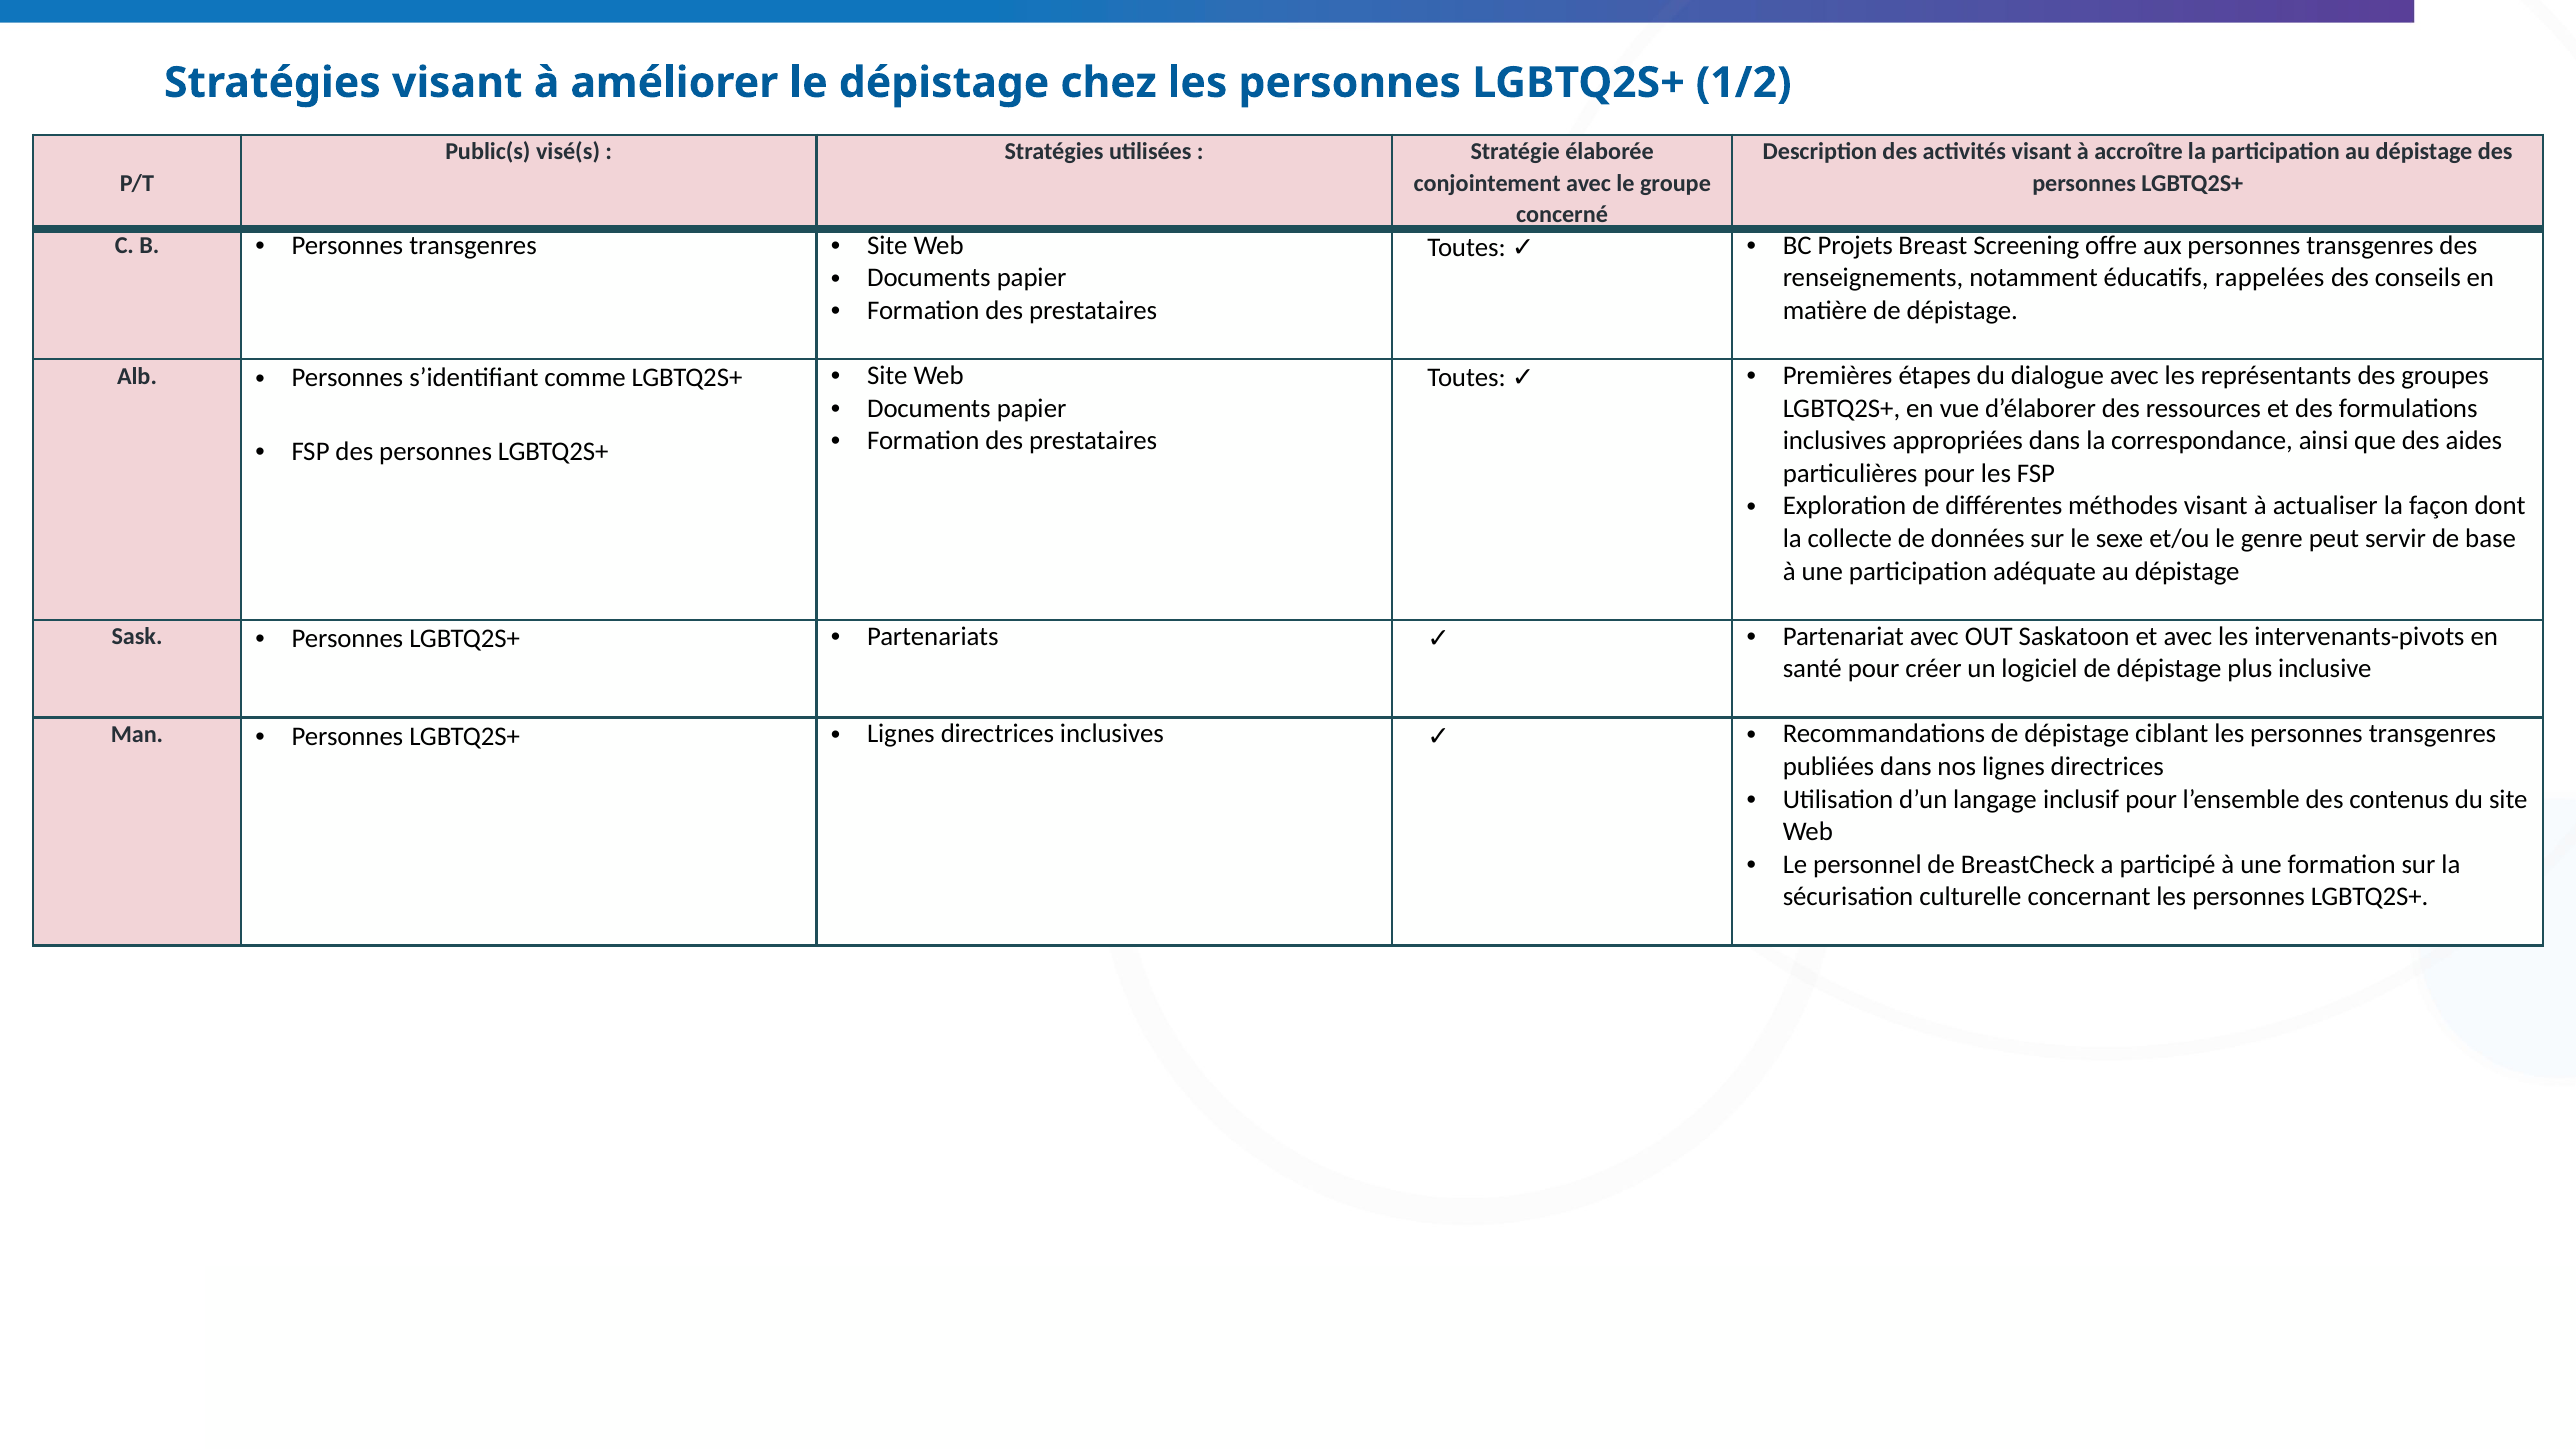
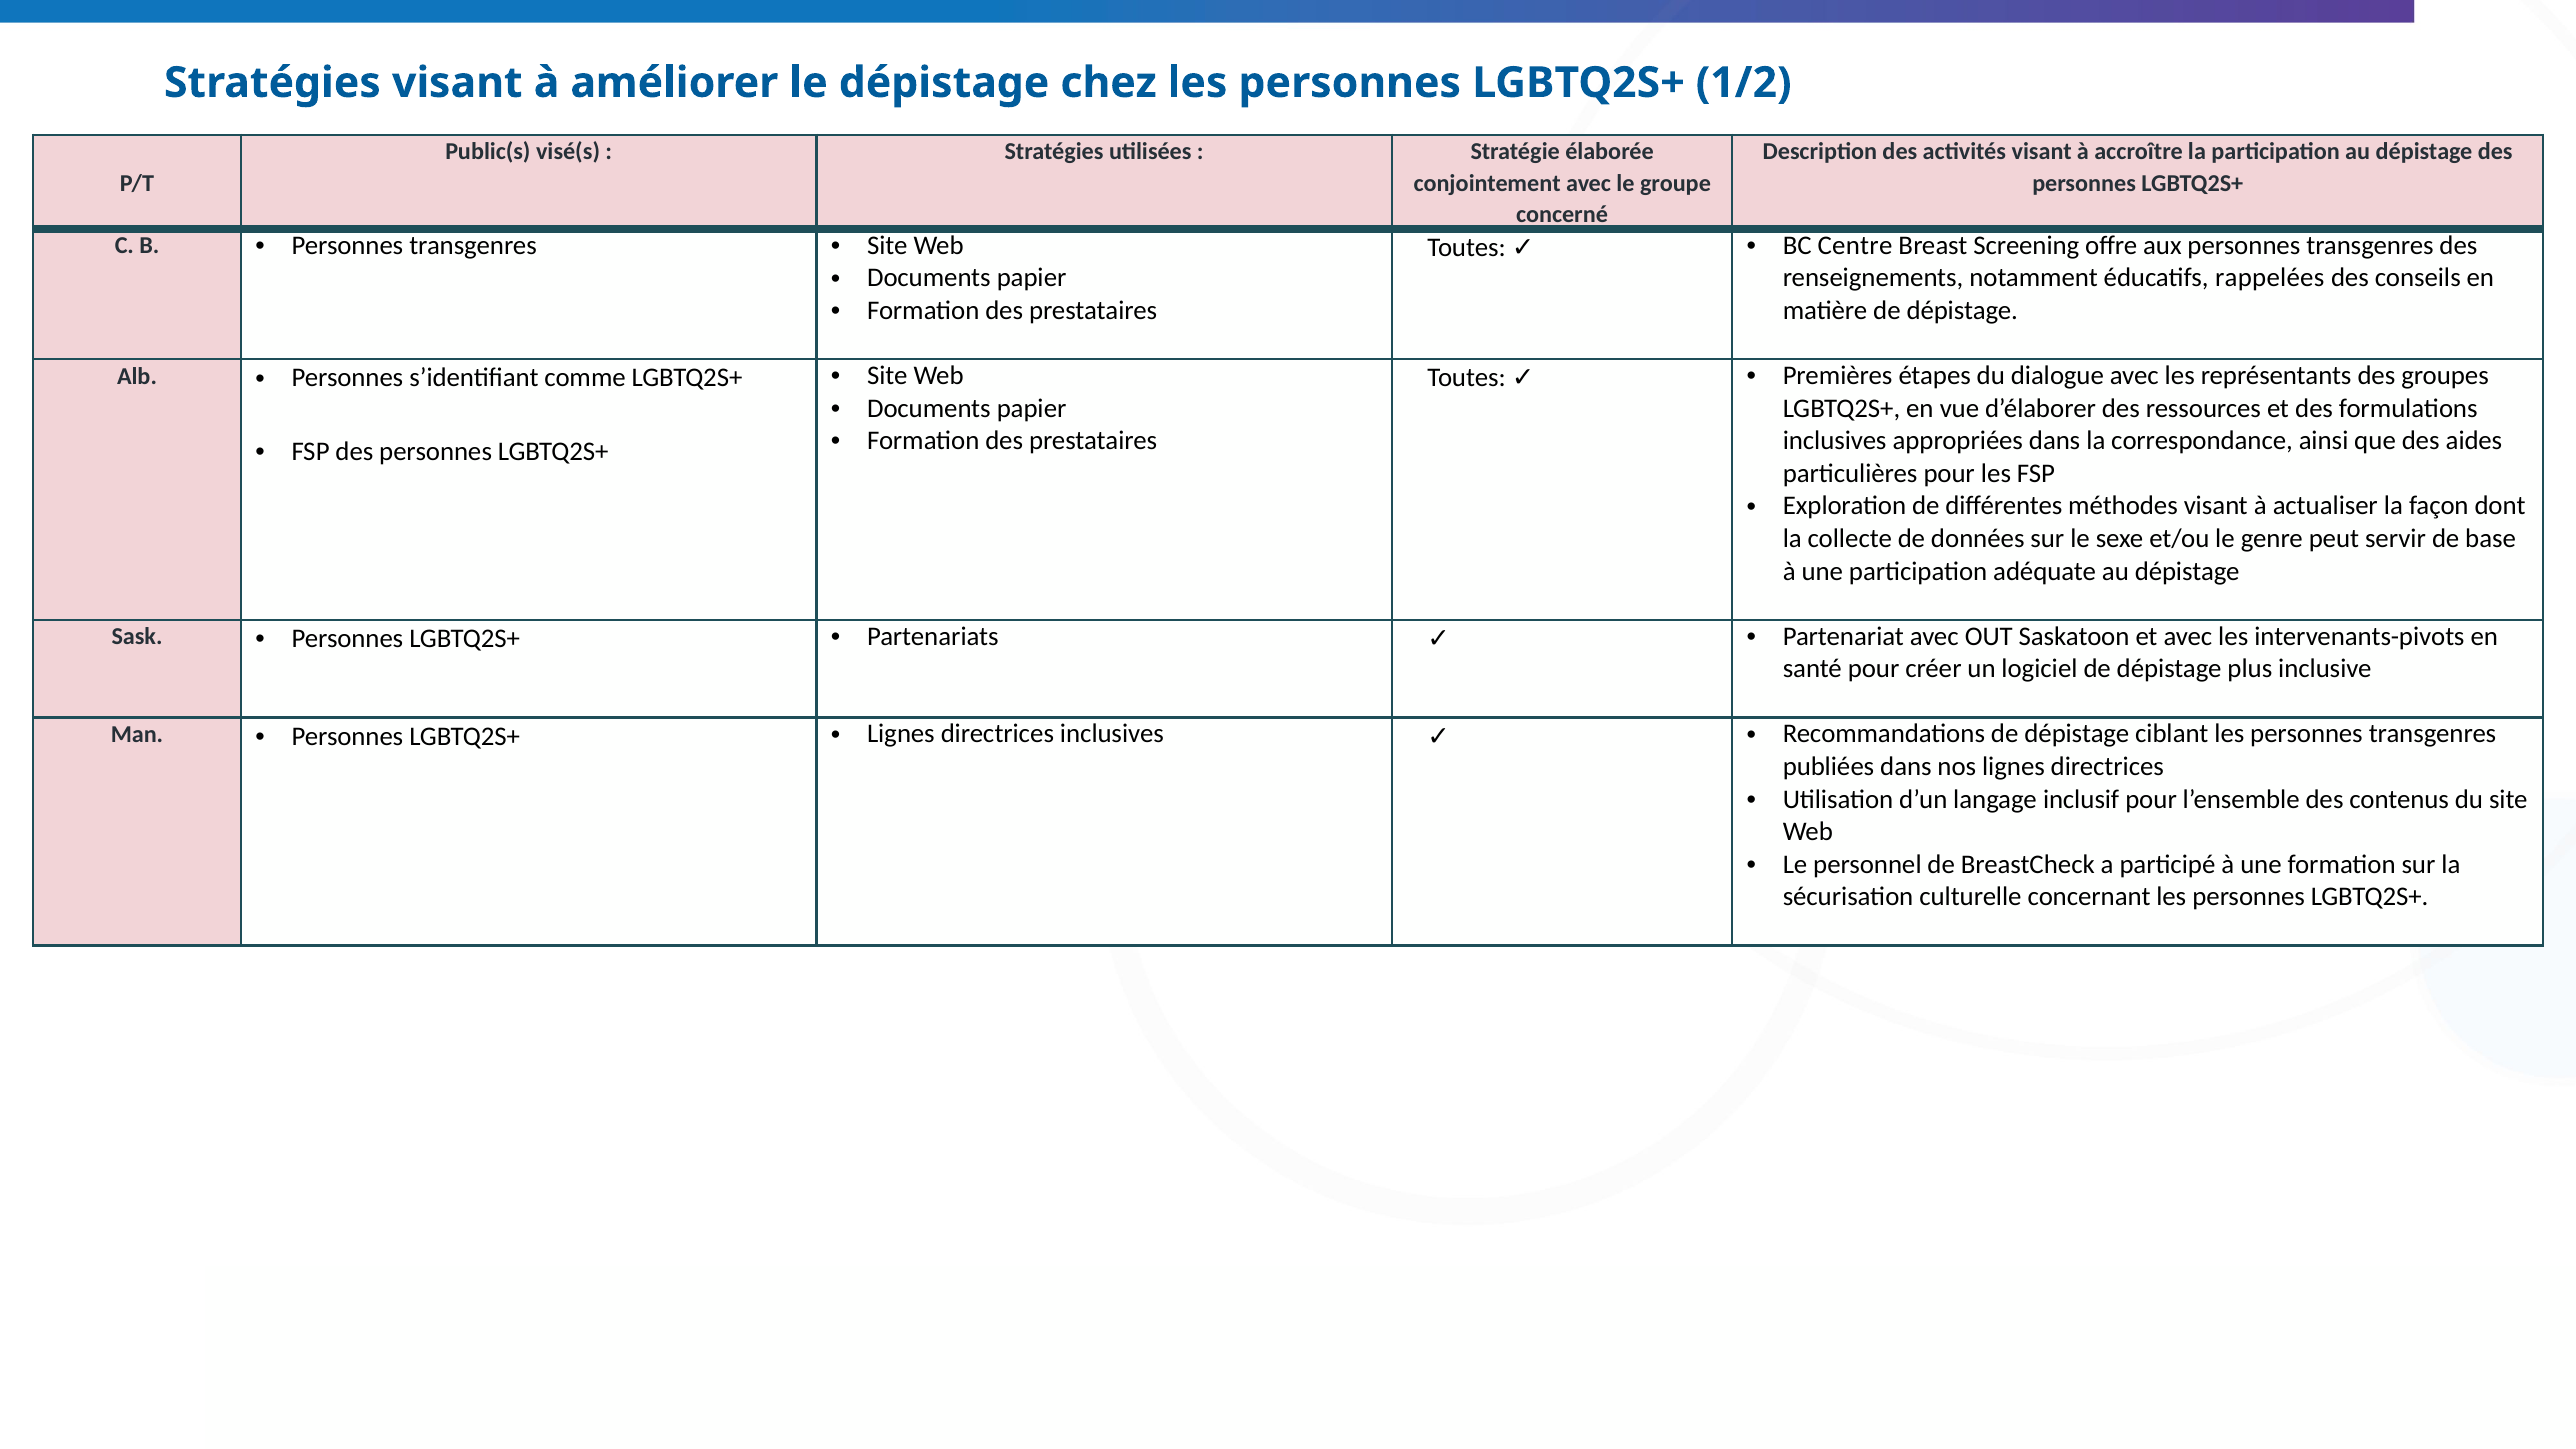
Projets: Projets -> Centre
